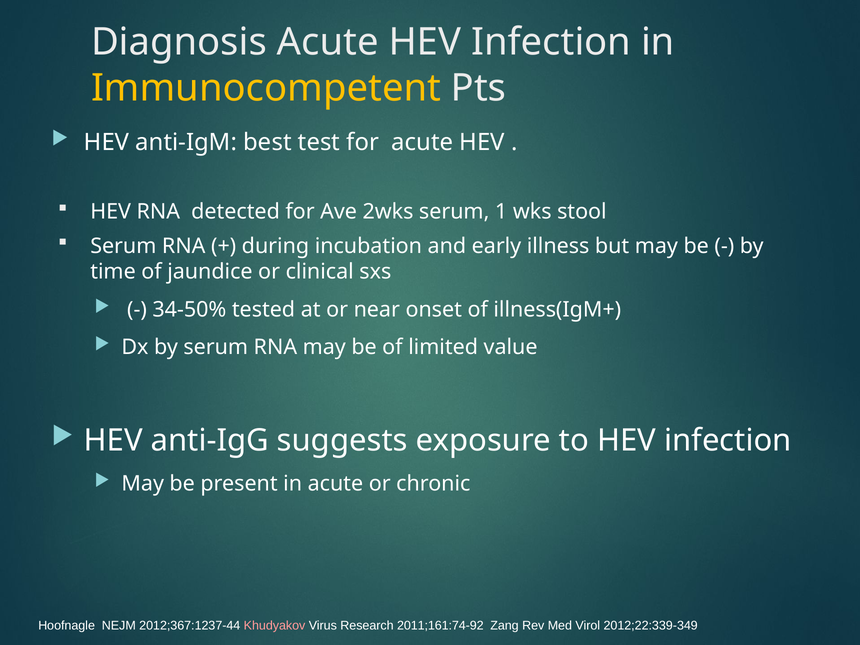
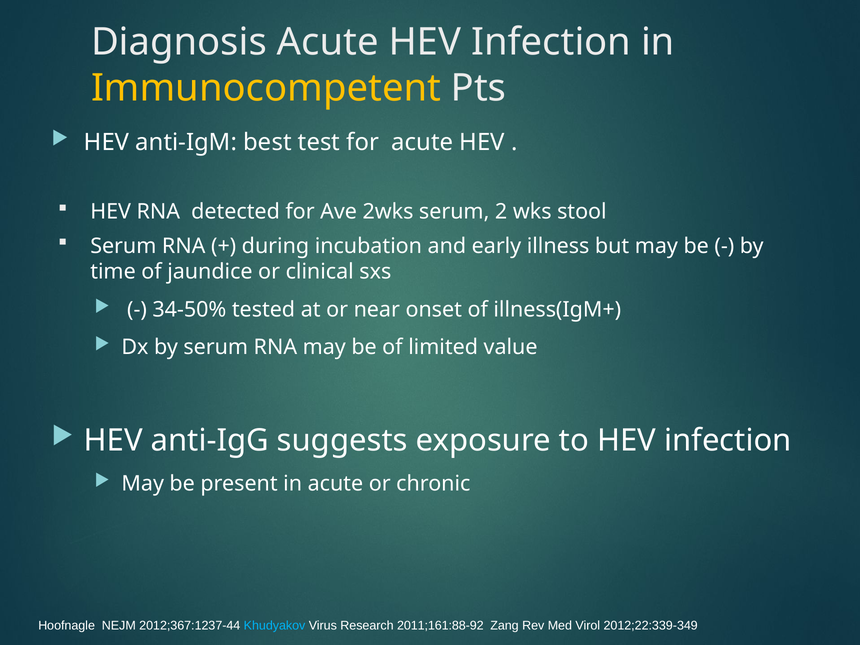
1: 1 -> 2
Khudyakov colour: pink -> light blue
2011;161:74-92: 2011;161:74-92 -> 2011;161:88-92
